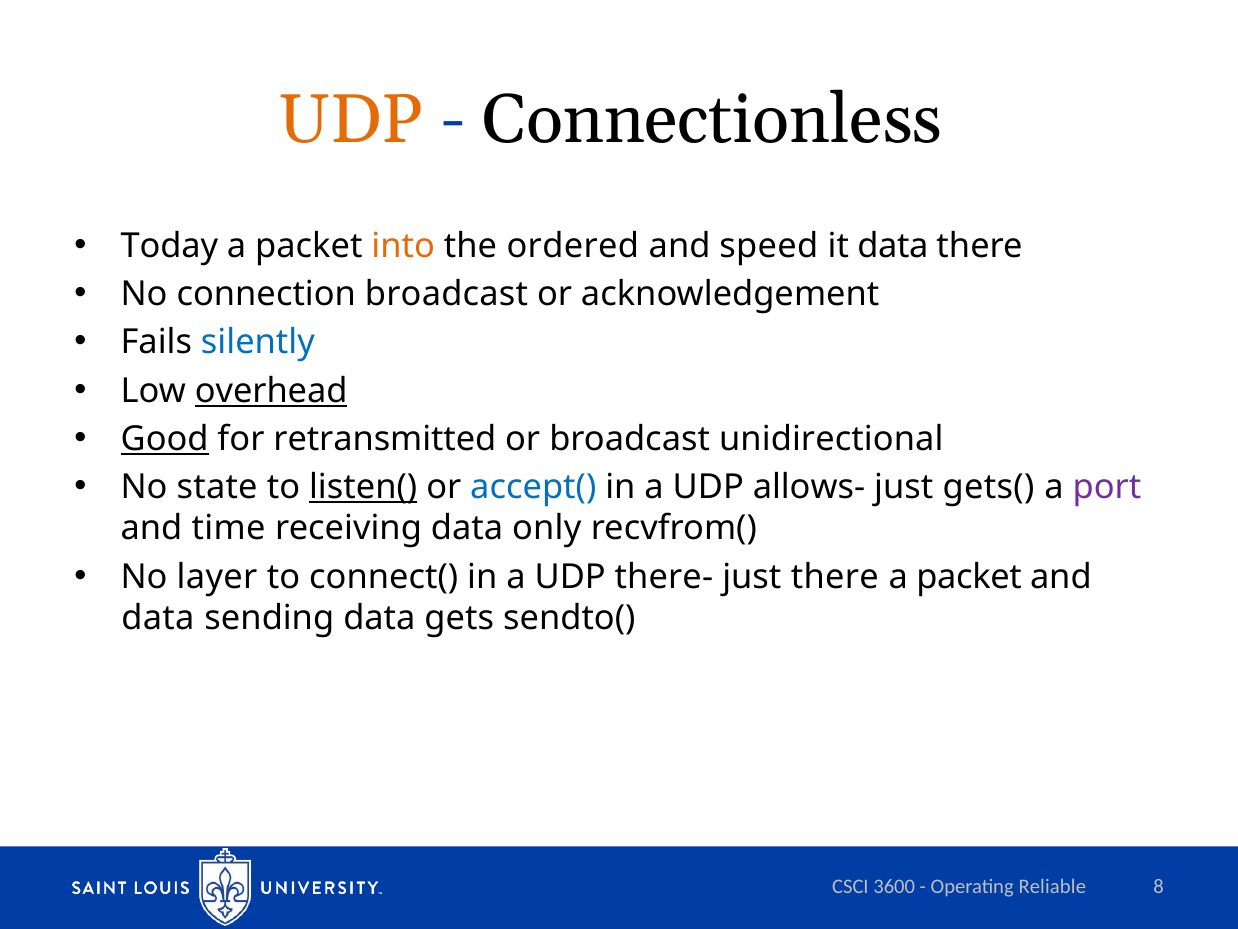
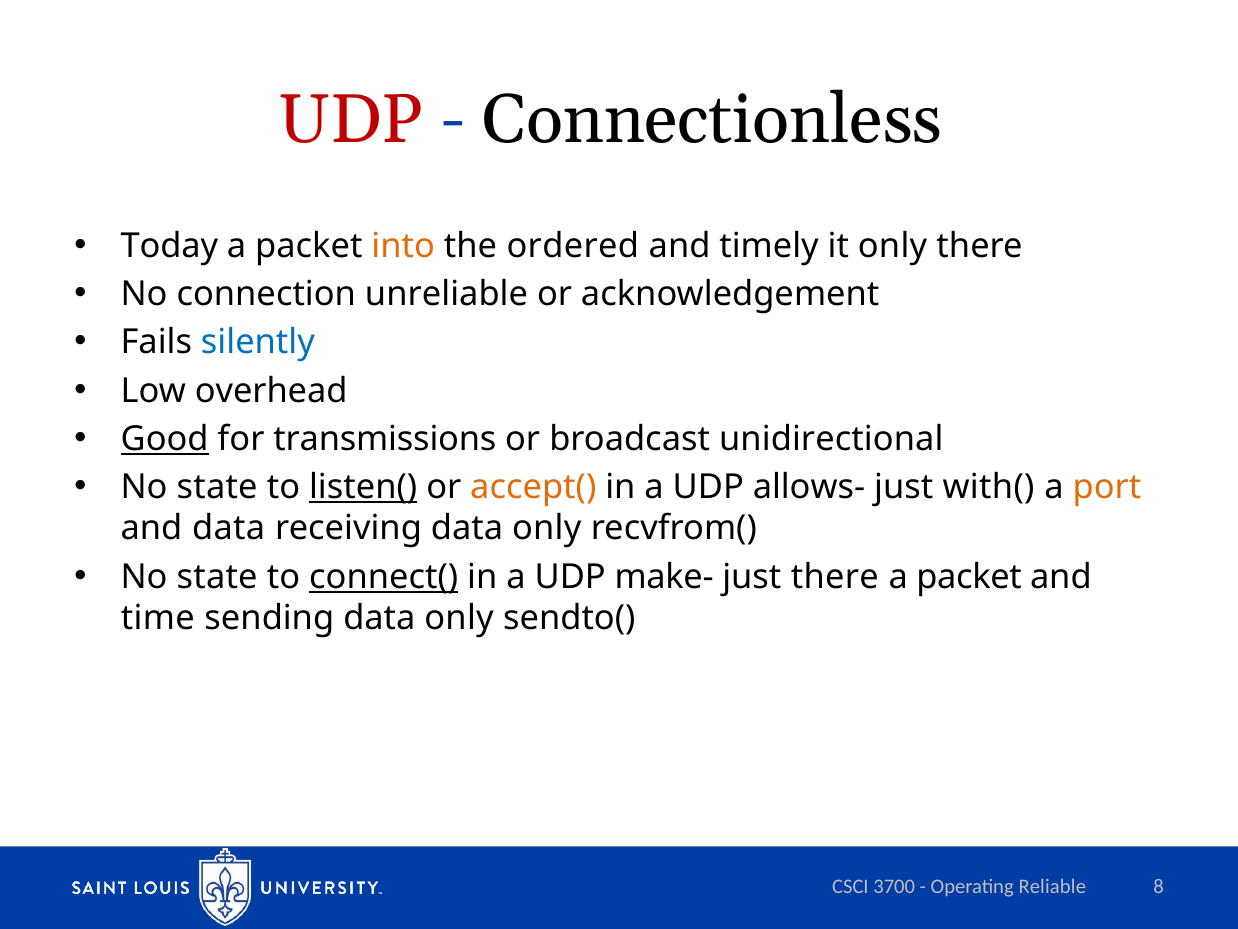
UDP at (351, 119) colour: orange -> red
speed: speed -> timely
it data: data -> only
connection broadcast: broadcast -> unreliable
overhead underline: present -> none
retransmitted: retransmitted -> transmissions
accept( colour: blue -> orange
gets(: gets( -> with(
port colour: purple -> orange
and time: time -> data
layer at (217, 576): layer -> state
connect( underline: none -> present
there-: there- -> make-
data at (158, 618): data -> time
sending data gets: gets -> only
3600: 3600 -> 3700
